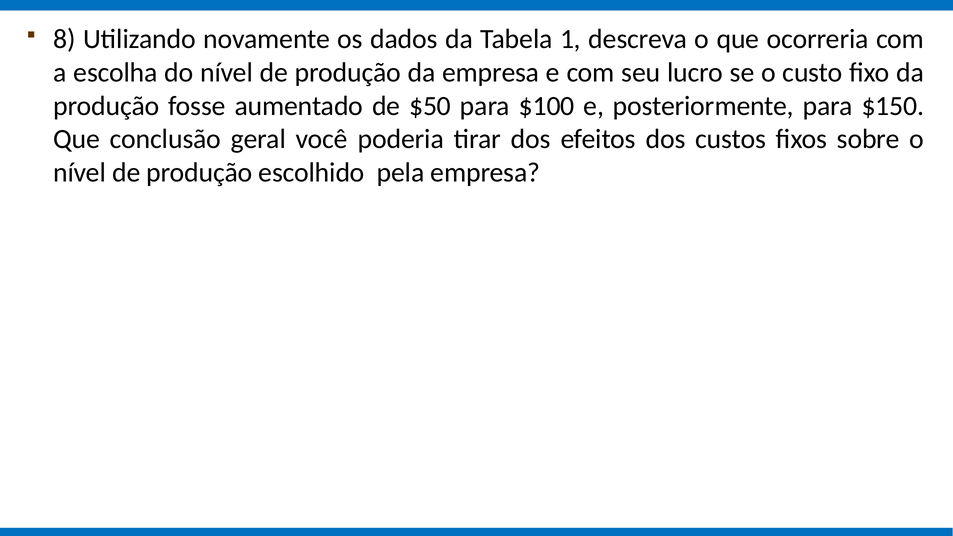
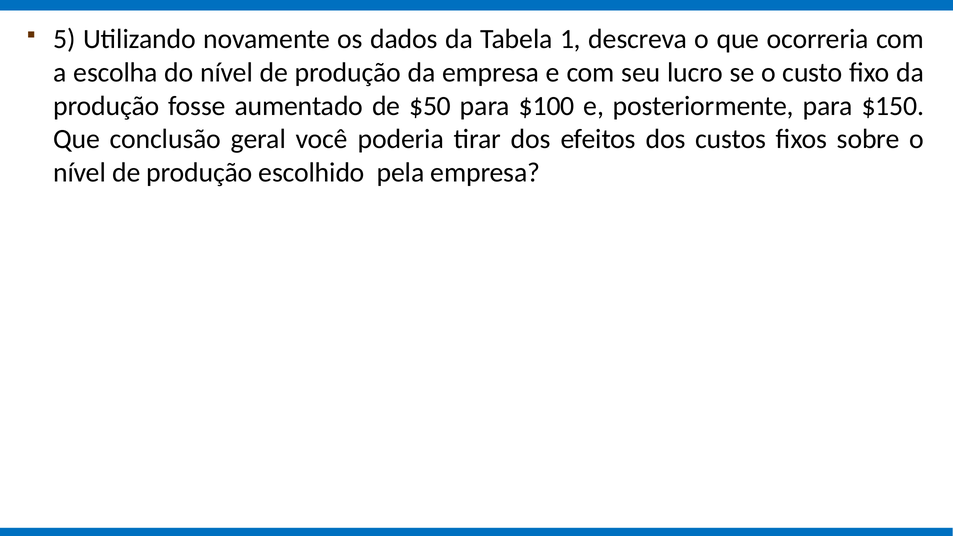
8: 8 -> 5
